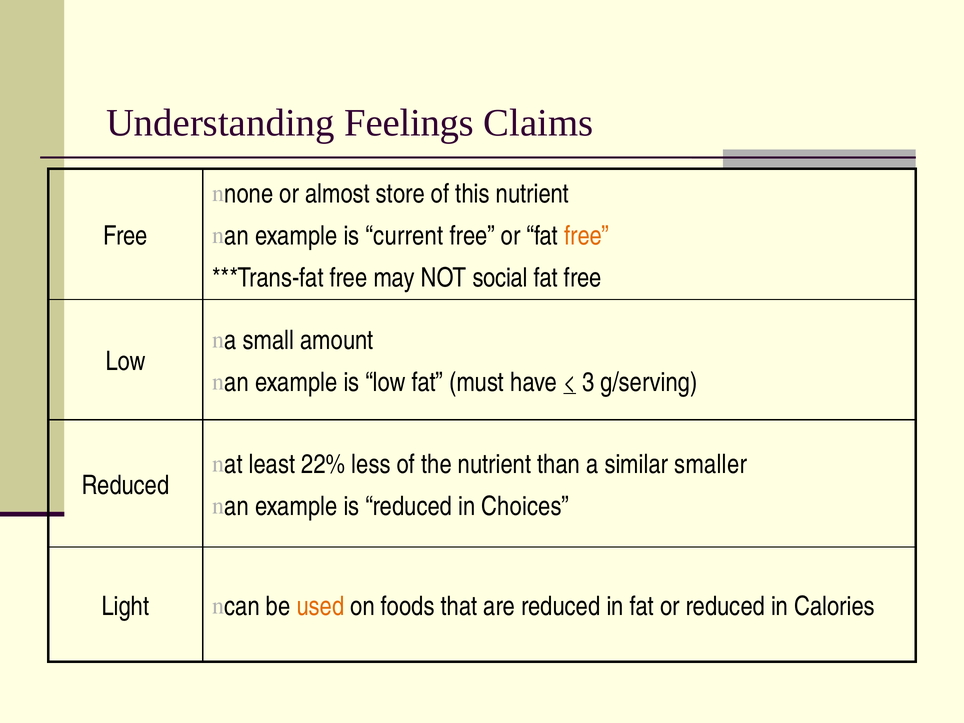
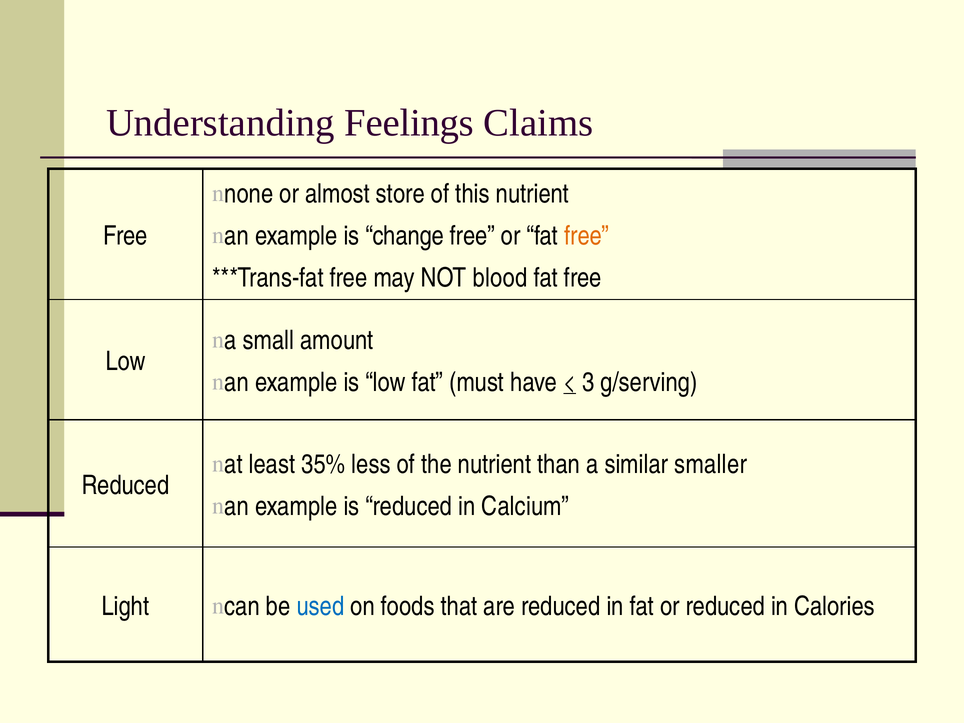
current: current -> change
social: social -> blood
22%: 22% -> 35%
Choices: Choices -> Calcium
used colour: orange -> blue
